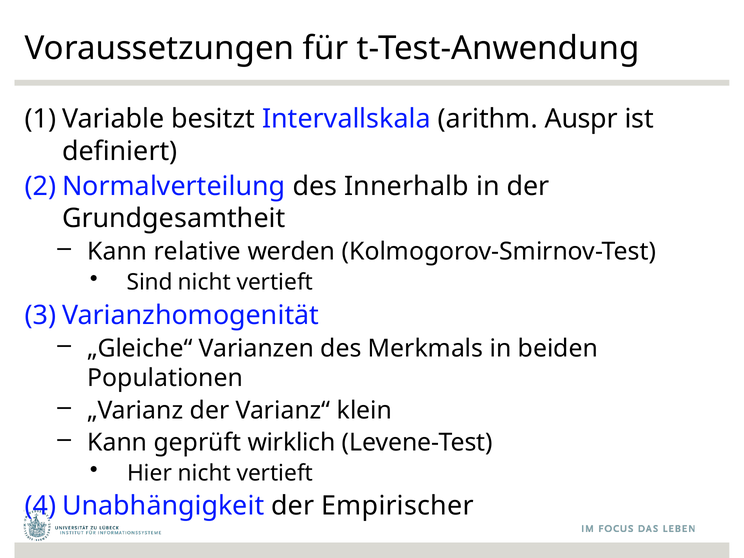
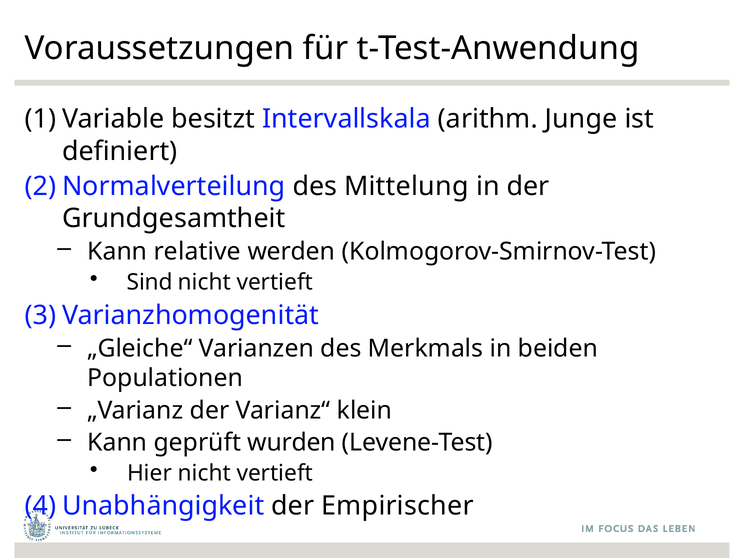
Auspr: Auspr -> Junge
Innerhalb: Innerhalb -> Mittelung
wirklich: wirklich -> wurden
